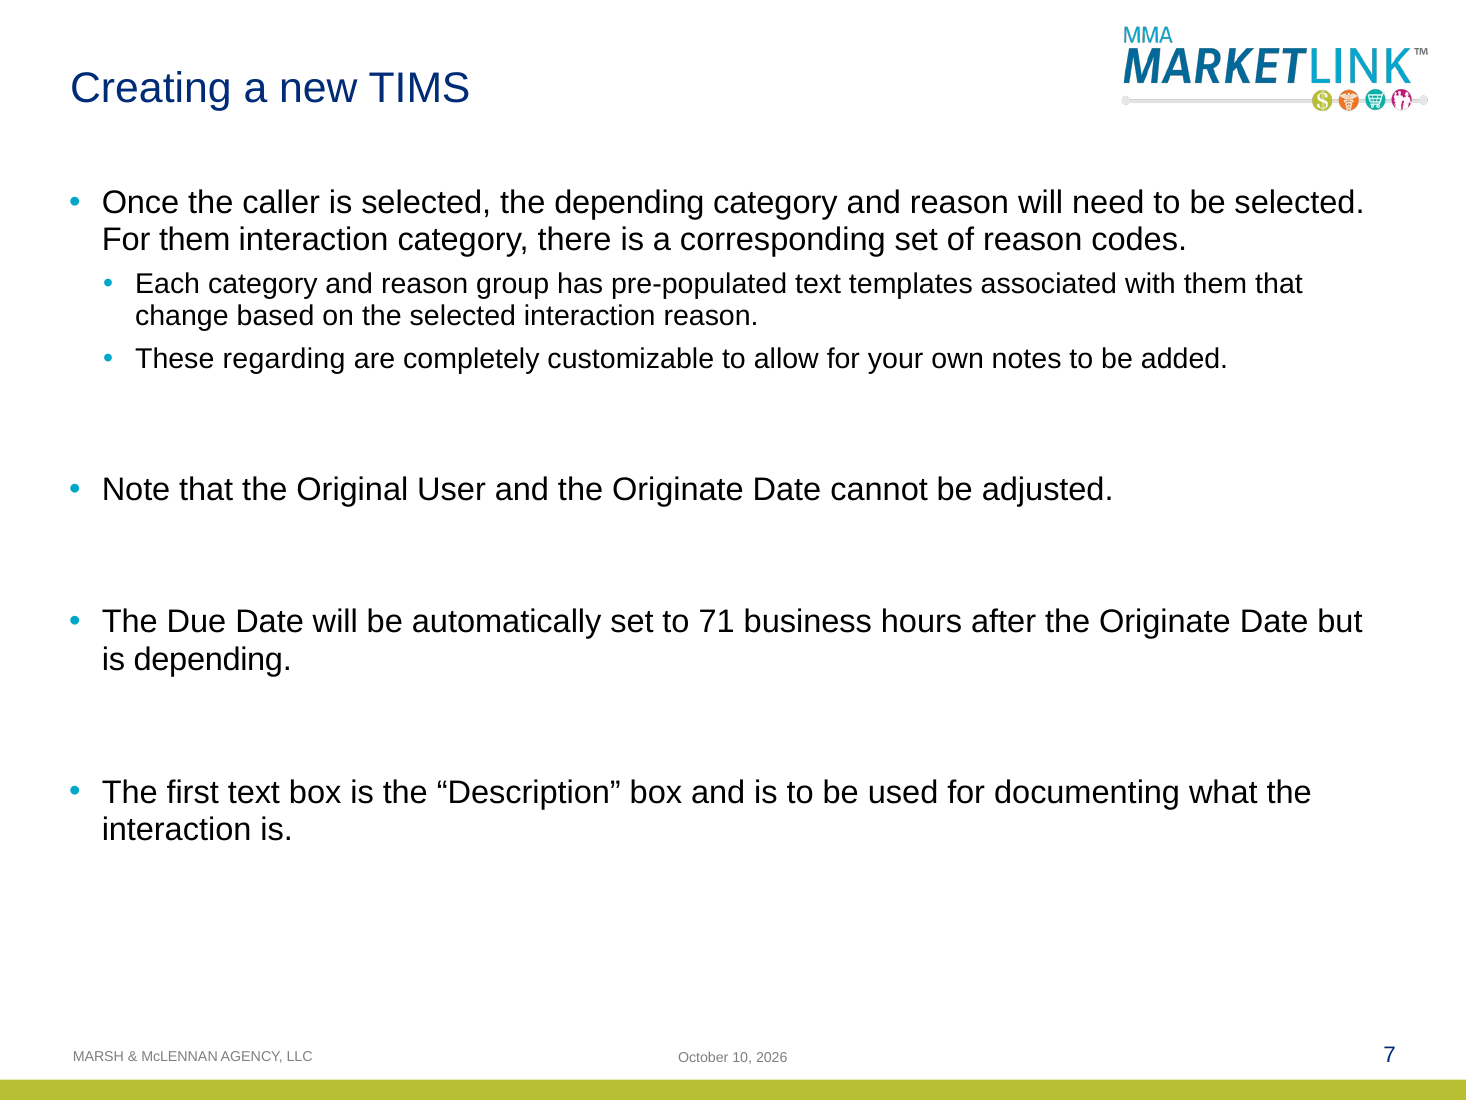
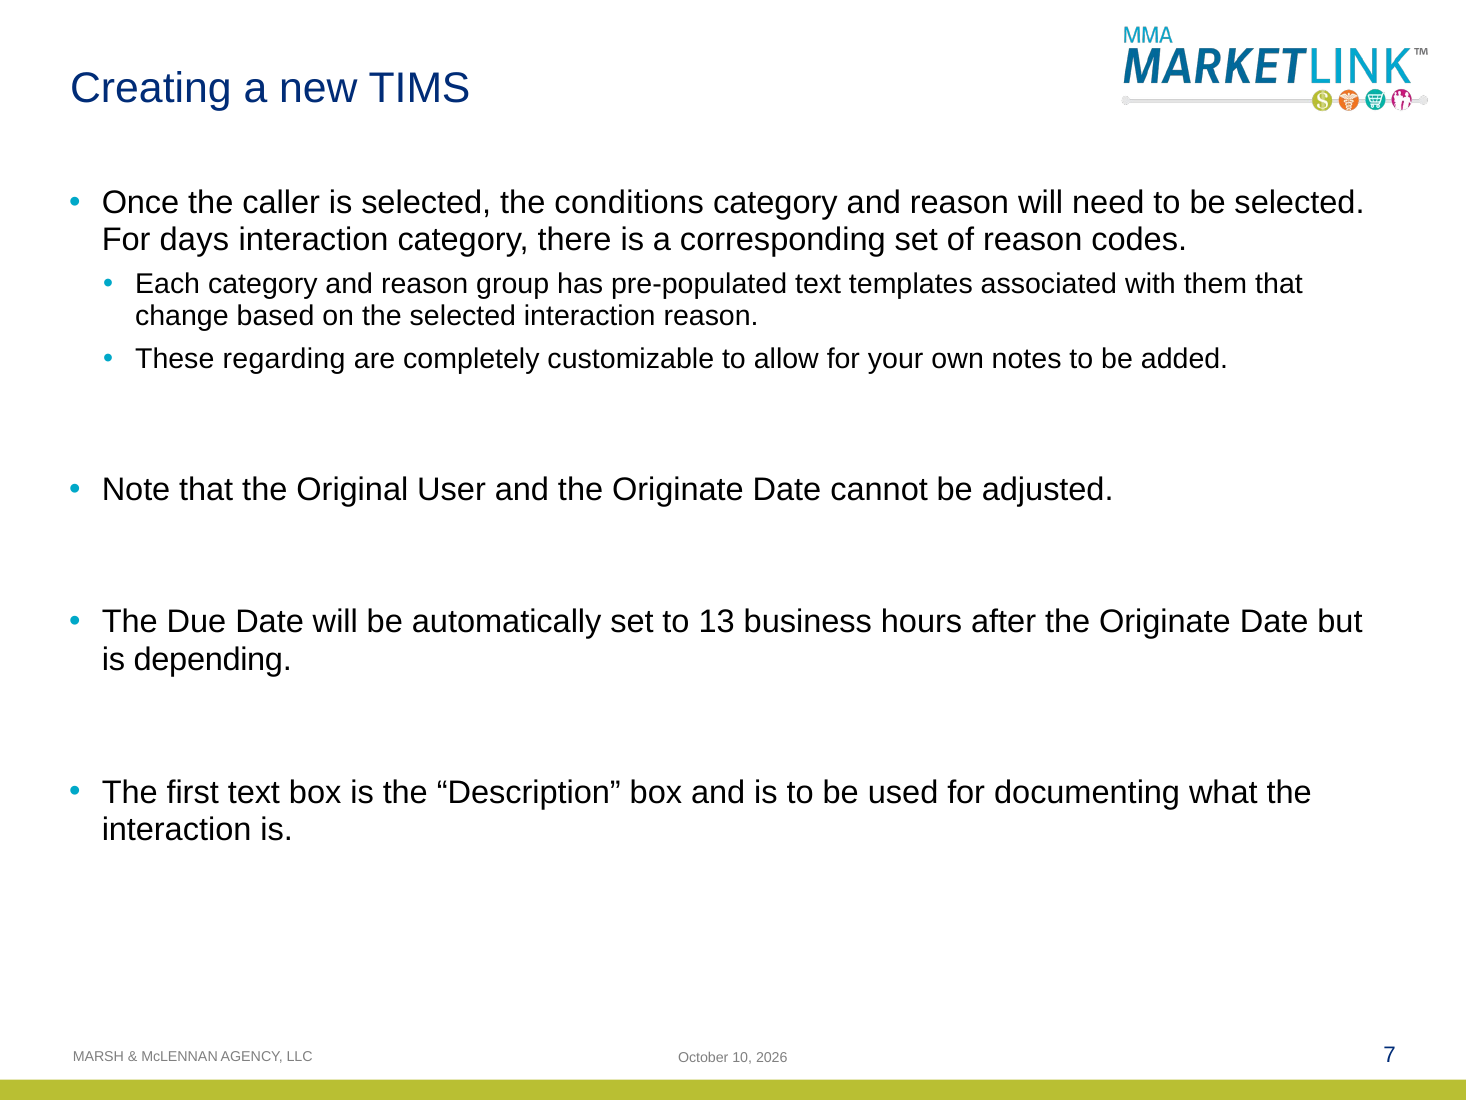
the depending: depending -> conditions
For them: them -> days
71: 71 -> 13
